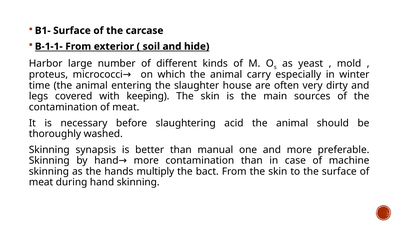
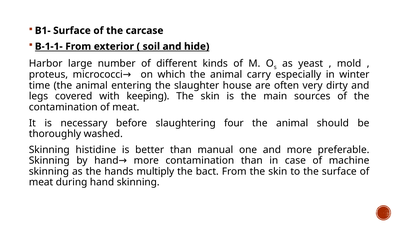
acid: acid -> four
synapsis: synapsis -> histidine
